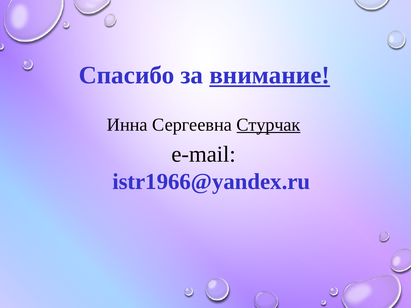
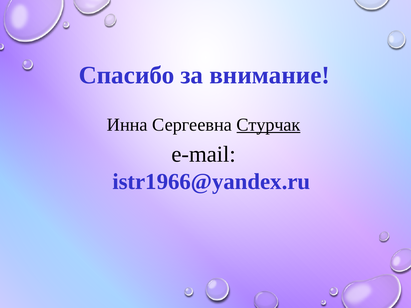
внимание underline: present -> none
